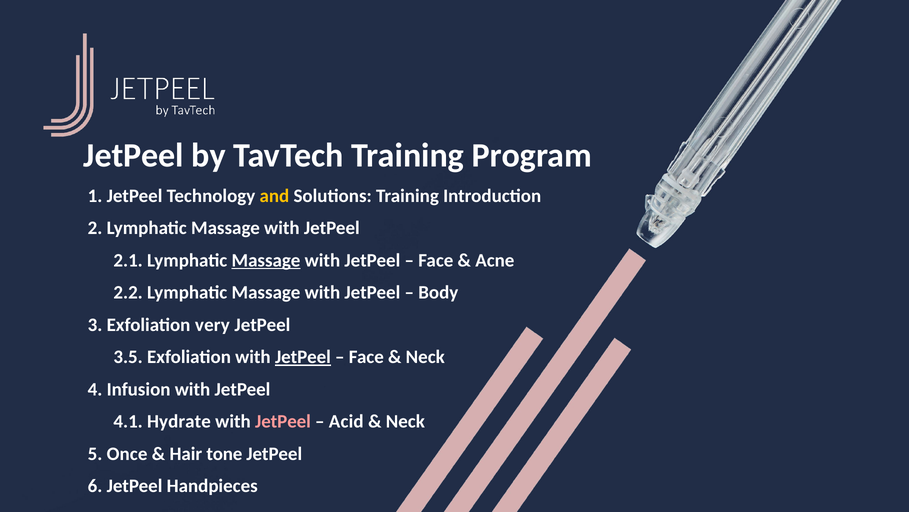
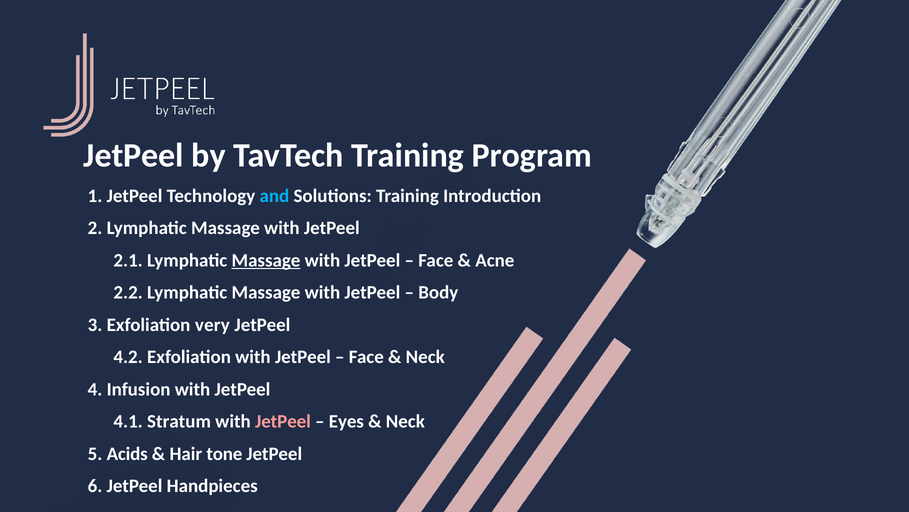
and colour: yellow -> light blue
3.5: 3.5 -> 4.2
JetPeel at (303, 357) underline: present -> none
Hydrate: Hydrate -> Stratum
Acid: Acid -> Eyes
Once: Once -> Acids
